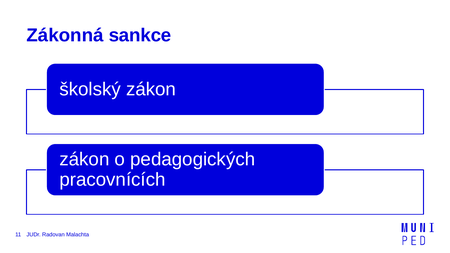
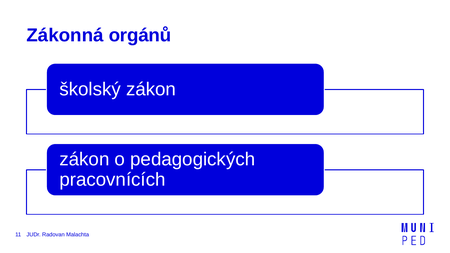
sankce: sankce -> orgánů
